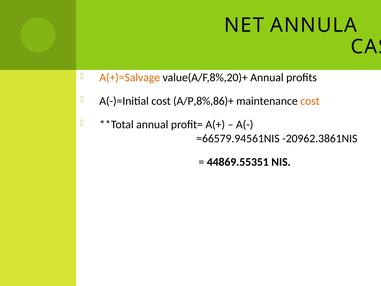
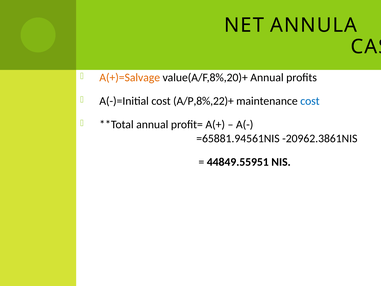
A/P,8%,86)+: A/P,8%,86)+ -> A/P,8%,22)+
cost at (310, 101) colour: orange -> blue
=66579.94561NIS: =66579.94561NIS -> =65881.94561NIS
44869.55351: 44869.55351 -> 44849.55951
